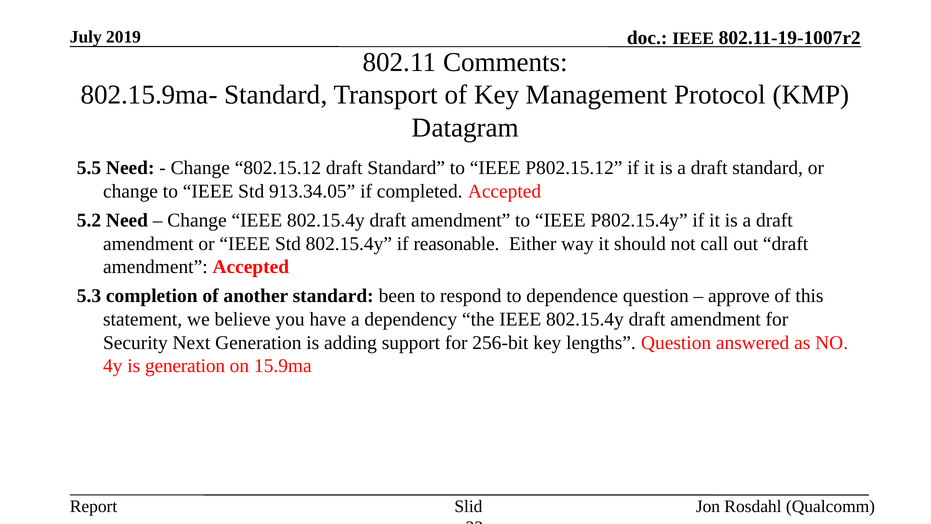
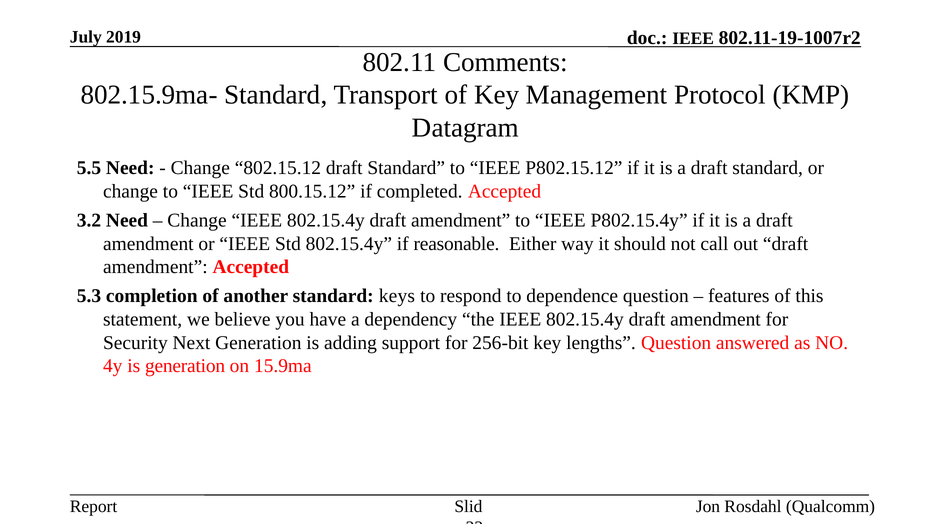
913.34.05: 913.34.05 -> 800.15.12
5.2: 5.2 -> 3.2
been: been -> keys
approve: approve -> features
